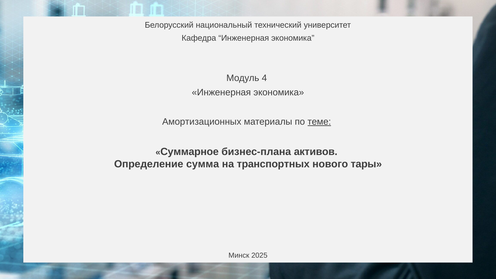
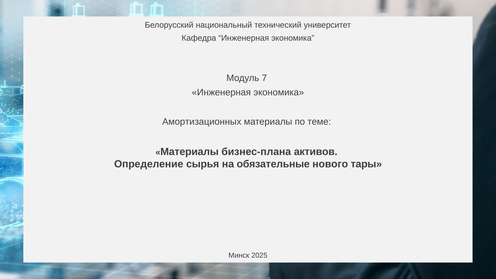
4: 4 -> 7
теме underline: present -> none
Суммарное at (190, 152): Суммарное -> Материалы
сумма: сумма -> сырья
транспортных: транспортных -> обязательные
